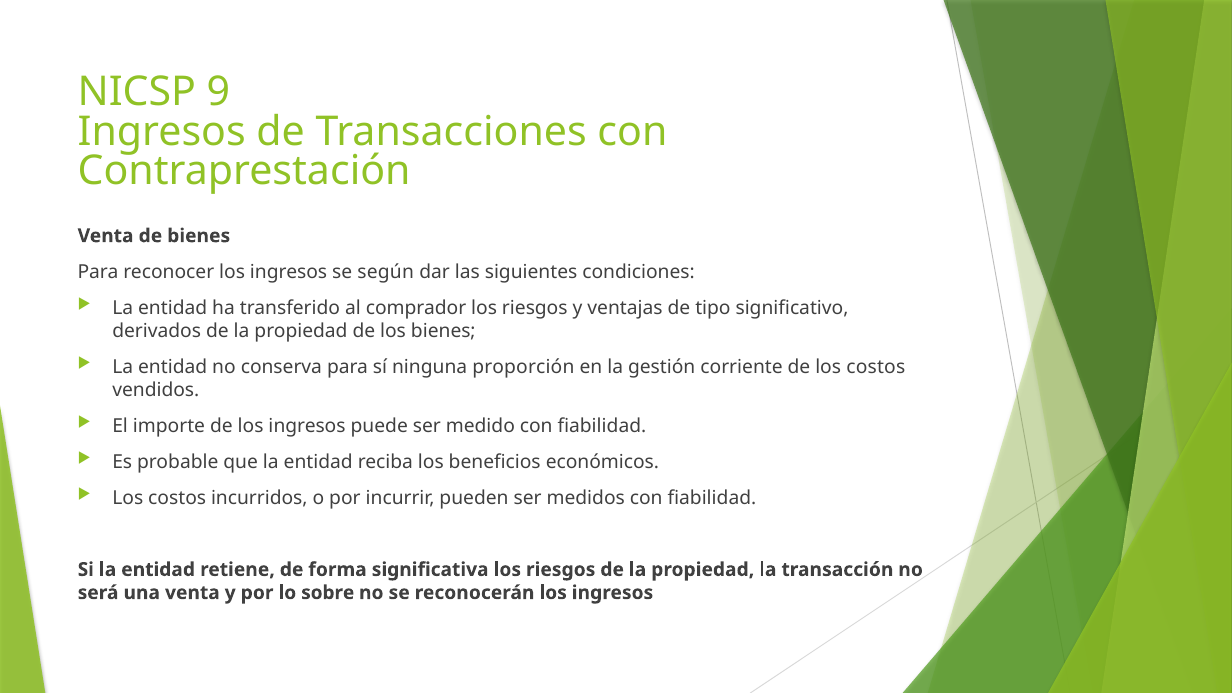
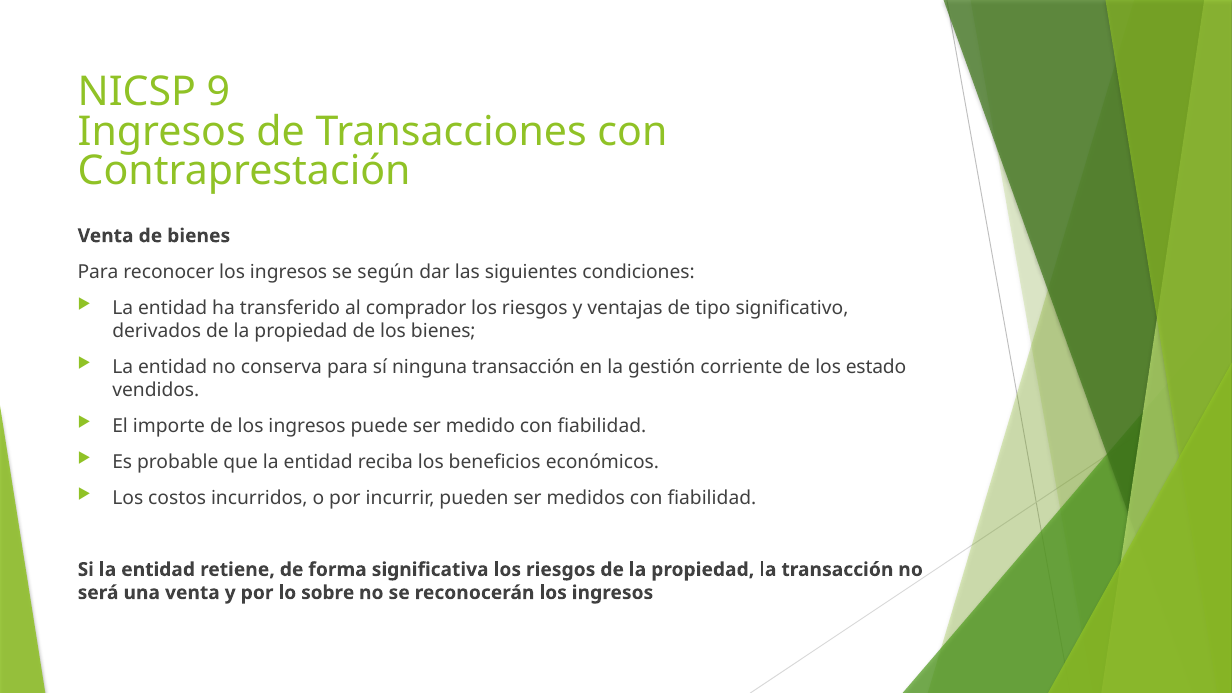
ninguna proporción: proporción -> transacción
de los costos: costos -> estado
